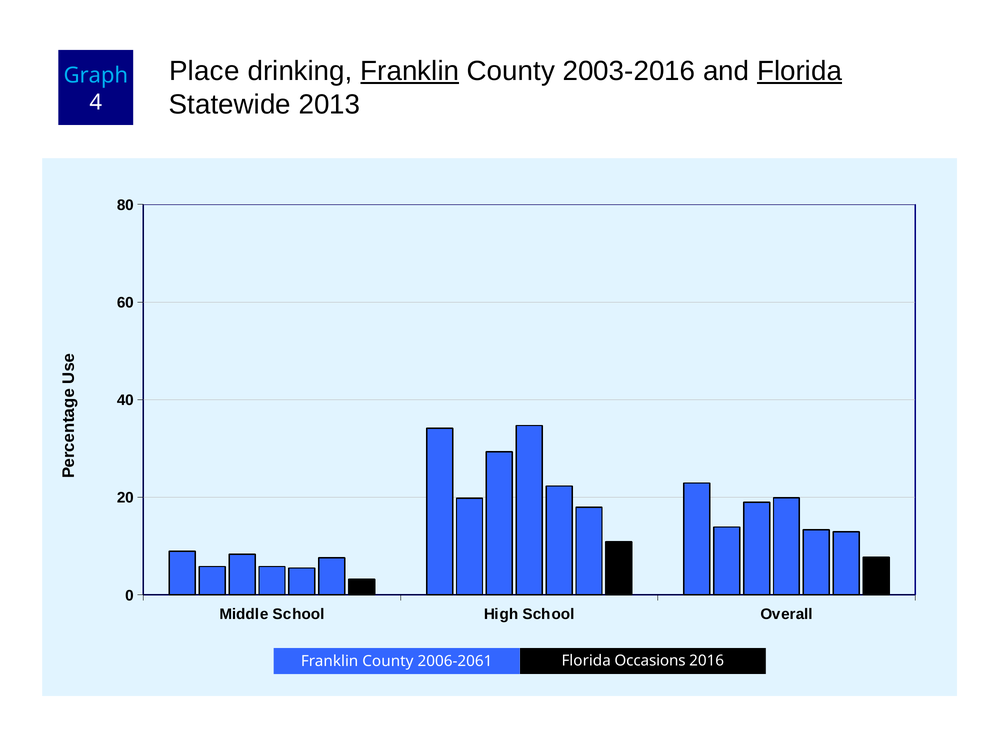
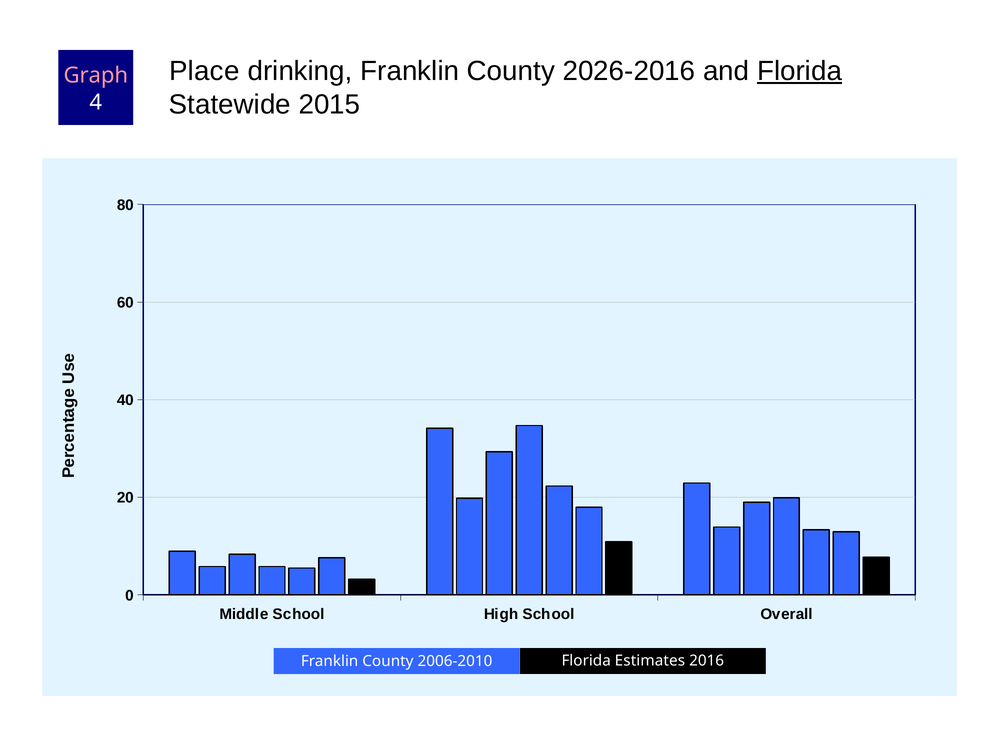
Franklin at (410, 71) underline: present -> none
2003-2016: 2003-2016 -> 2026-2016
Graph colour: light blue -> pink
2013: 2013 -> 2015
2006-2061: 2006-2061 -> 2006-2010
Occasions: Occasions -> Estimates
